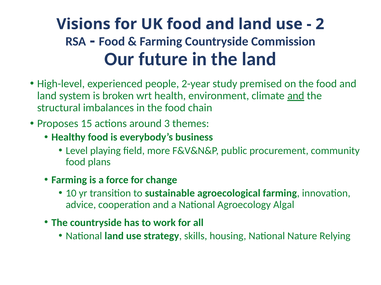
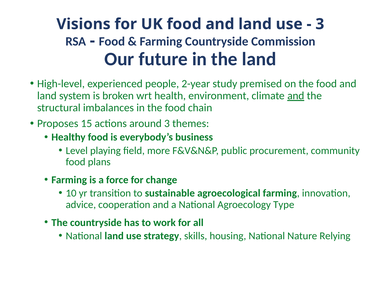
2 at (320, 24): 2 -> 3
Algal: Algal -> Type
